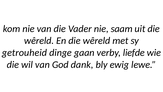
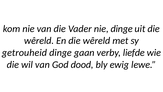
nie saam: saam -> dinge
dank: dank -> dood
